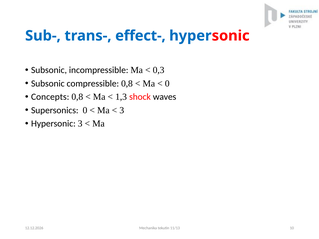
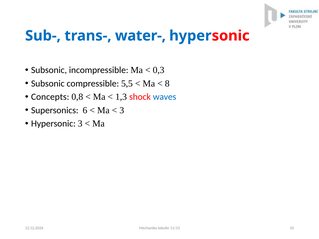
effect-: effect- -> water-
compressible 0,8: 0,8 -> 5,5
0 at (167, 84): 0 -> 8
waves colour: black -> blue
Supersonics 0: 0 -> 6
